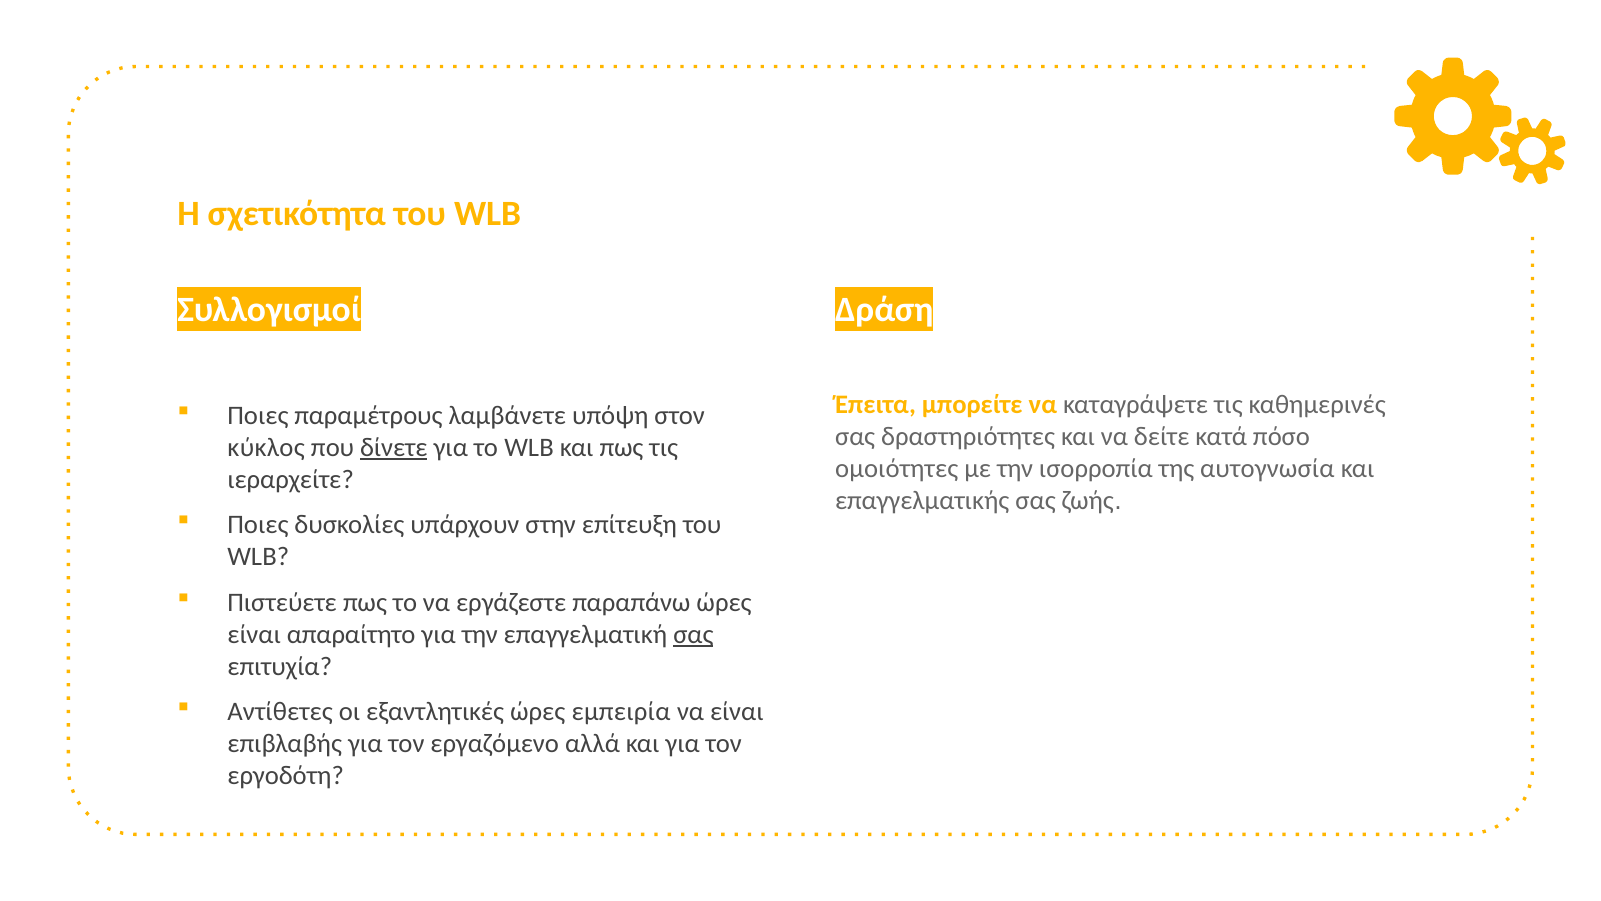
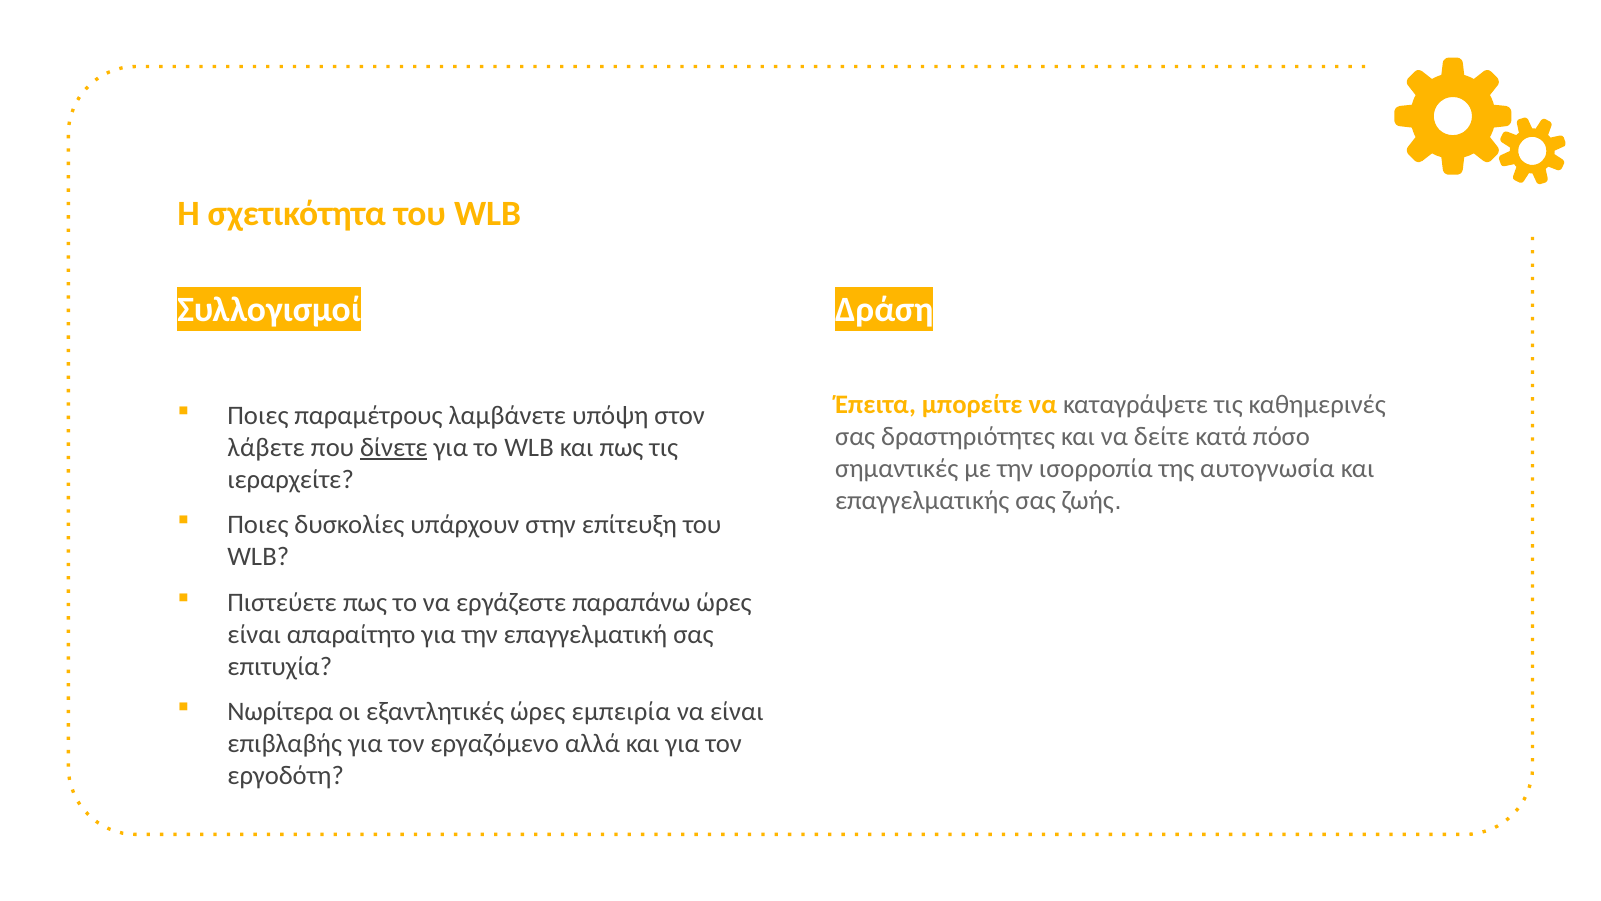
κύκλος: κύκλος -> λάβετε
ομοιότητες: ομοιότητες -> σημαντικές
σας at (693, 634) underline: present -> none
Αντίθετες: Αντίθετες -> Νωρίτερα
